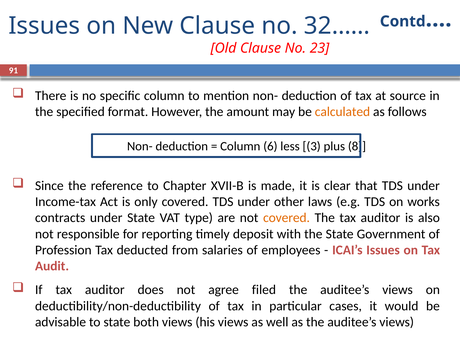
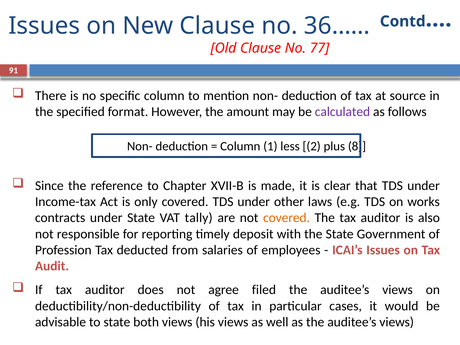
32……: 32…… -> 36……
23: 23 -> 77
calculated colour: orange -> purple
6: 6 -> 1
3: 3 -> 2
type: type -> tally
